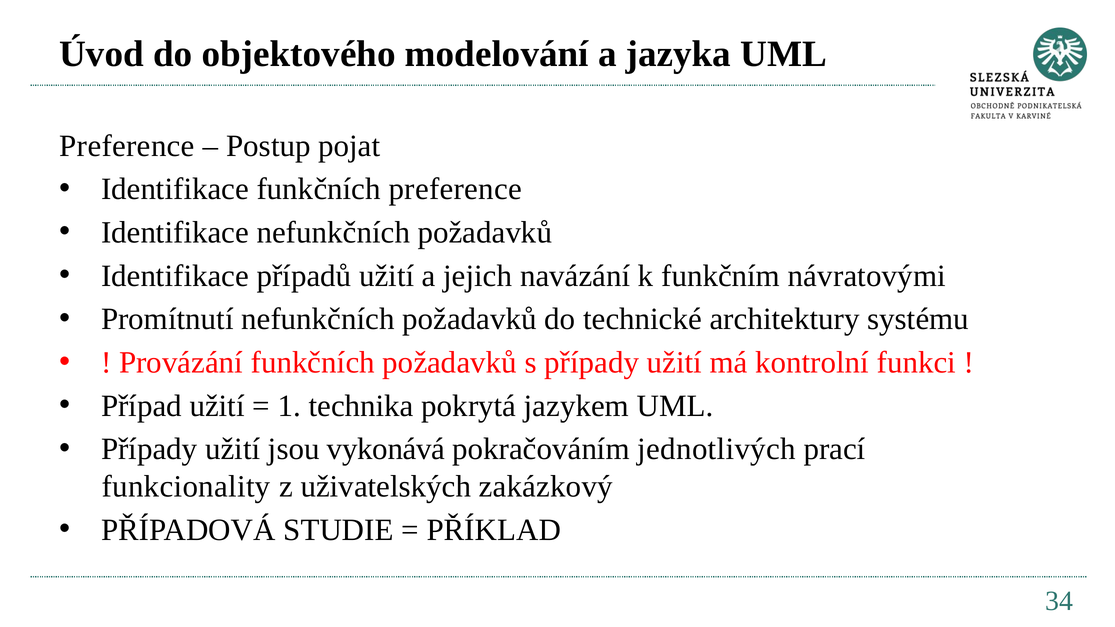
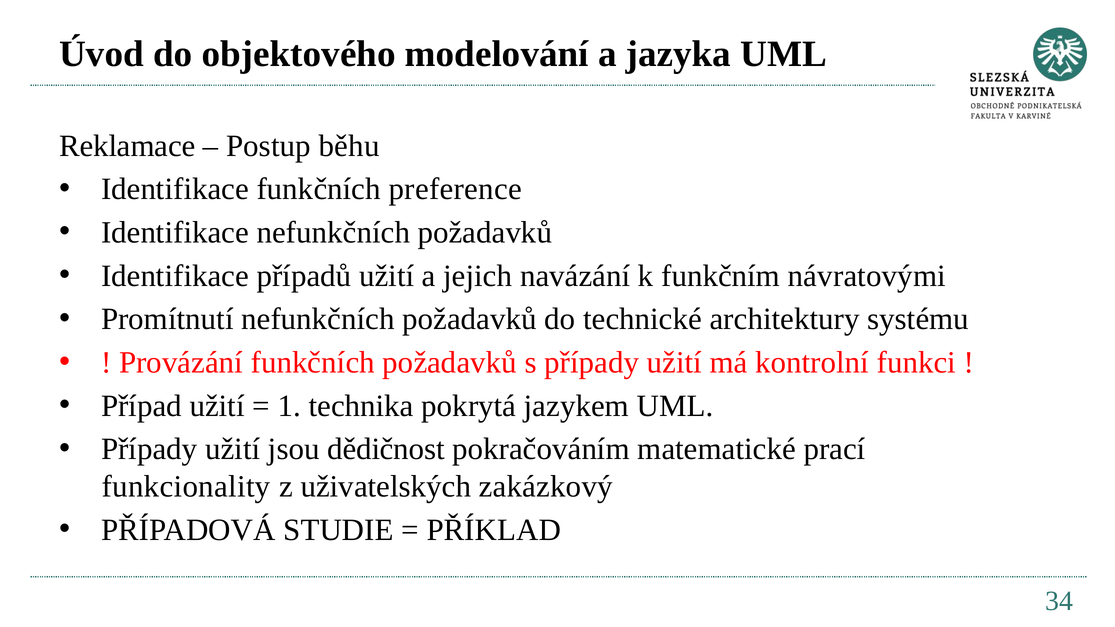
Preference at (127, 146): Preference -> Reklamace
pojat: pojat -> běhu
vykonává: vykonává -> dědičnost
jednotlivých: jednotlivých -> matematické
